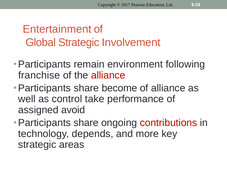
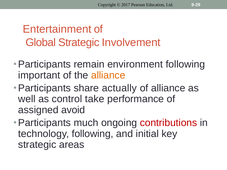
franchise: franchise -> important
alliance at (108, 75) colour: red -> orange
become: become -> actually
share at (86, 123): share -> much
technology depends: depends -> following
more: more -> initial
